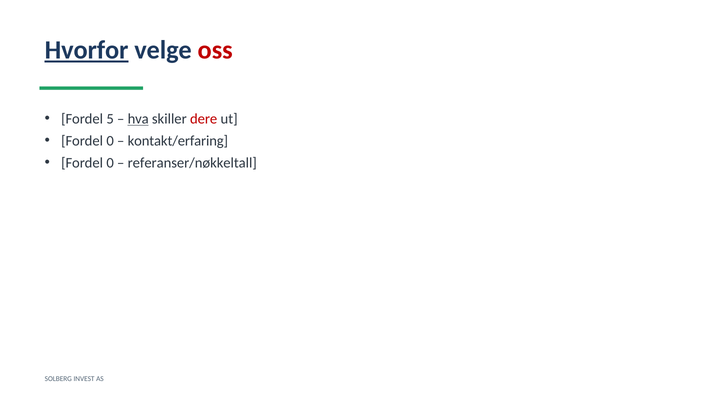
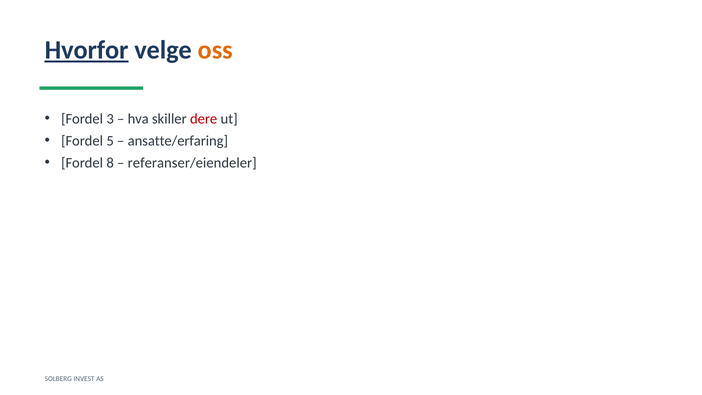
oss colour: red -> orange
5: 5 -> 3
hva underline: present -> none
0 at (110, 141): 0 -> 5
kontakt/erfaring: kontakt/erfaring -> ansatte/erfaring
0 at (110, 163): 0 -> 8
referanser/nøkkeltall: referanser/nøkkeltall -> referanser/eiendeler
